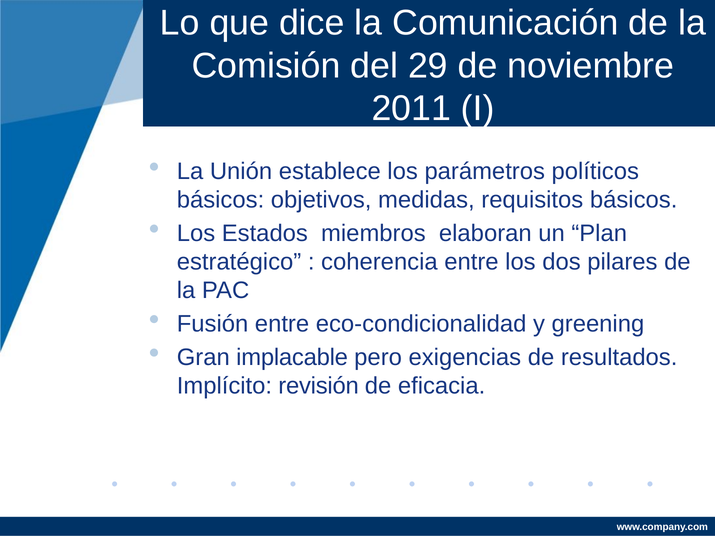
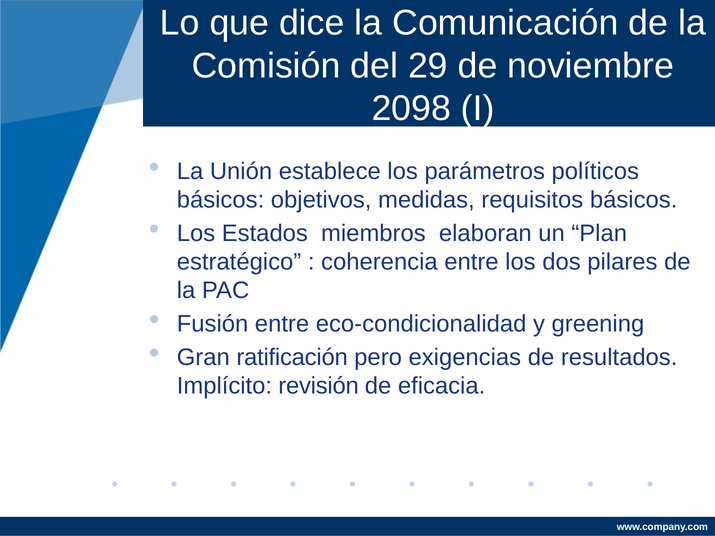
2011: 2011 -> 2098
implacable: implacable -> ratificación
